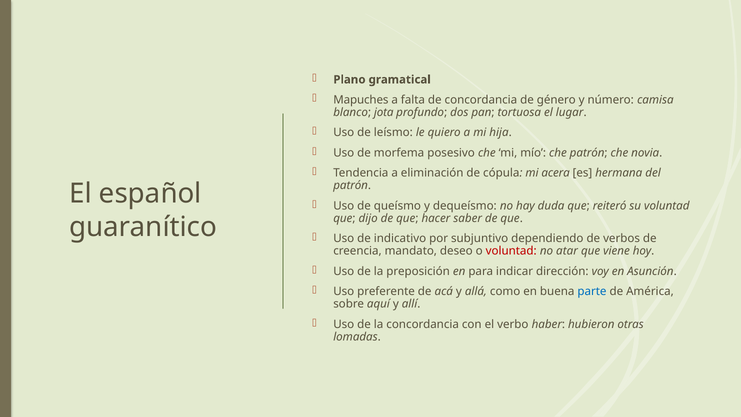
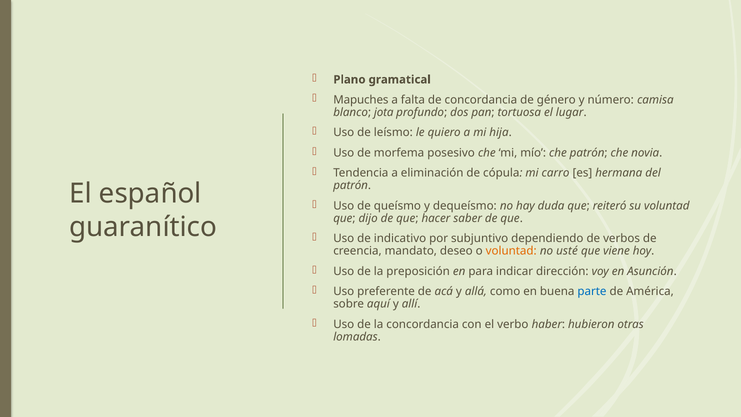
acera: acera -> carro
voluntad at (511, 251) colour: red -> orange
atar: atar -> usté
